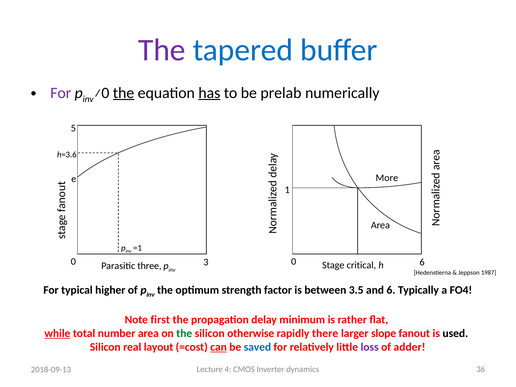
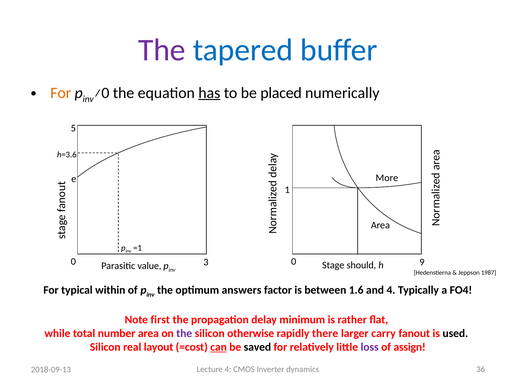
For at (61, 93) colour: purple -> orange
the at (124, 93) underline: present -> none
prelab: prelab -> placed
3 6: 6 -> 9
critical: critical -> should
three: three -> value
higher: higher -> within
strength: strength -> answers
3.5: 3.5 -> 1.6
and 6: 6 -> 4
while underline: present -> none
the at (184, 333) colour: green -> purple
slope: slope -> carry
saved colour: blue -> black
adder: adder -> assign
